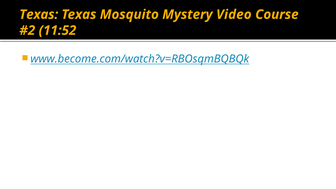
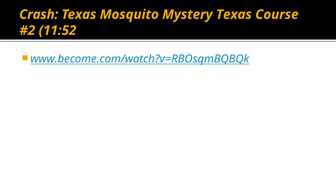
Texas at (39, 14): Texas -> Crash
Mystery Video: Video -> Texas
